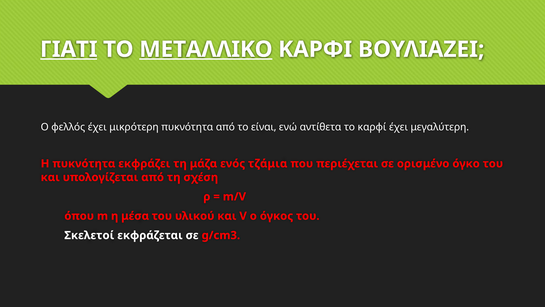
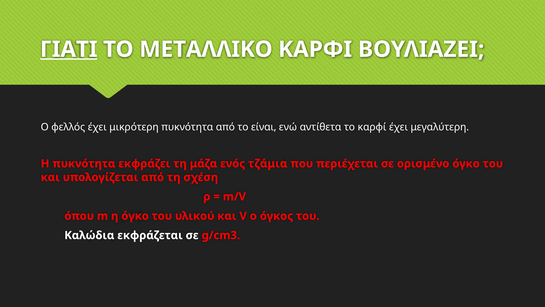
ΜΕΤΑΛΛΙΚΟ underline: present -> none
η μέσα: μέσα -> όγκο
Σκελετοί: Σκελετοί -> Καλώδια
